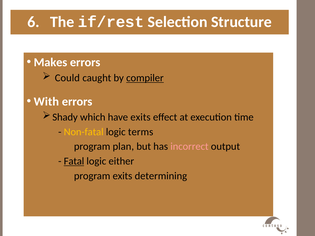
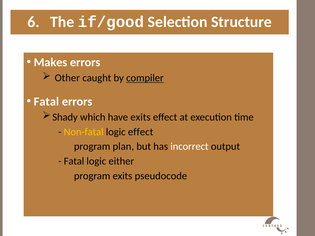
if/rest: if/rest -> if/good
Could: Could -> Other
With at (46, 102): With -> Fatal
logic terms: terms -> effect
incorrect colour: pink -> white
Fatal at (74, 161) underline: present -> none
determining: determining -> pseudocode
